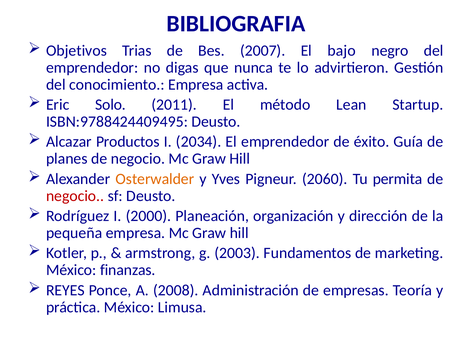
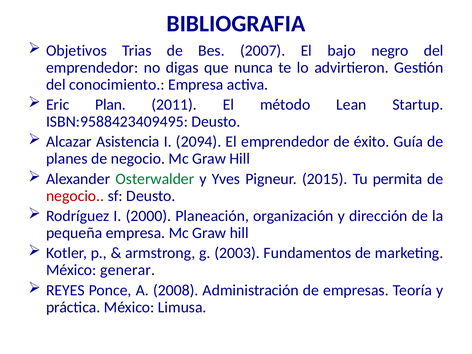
Solo: Solo -> Plan
ISBN:9788424409495: ISBN:9788424409495 -> ISBN:9588423409495
Productos: Productos -> Asistencia
2034: 2034 -> 2094
Osterwalder colour: orange -> green
2060: 2060 -> 2015
finanzas: finanzas -> generar
